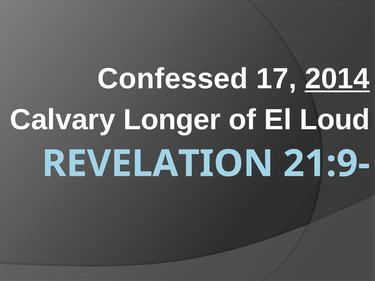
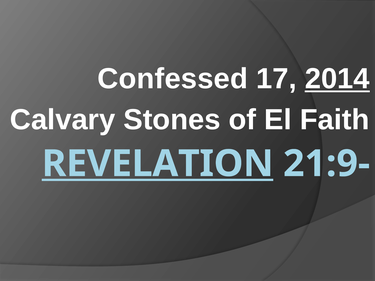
Longer: Longer -> Stones
Loud: Loud -> Faith
REVELATION underline: none -> present
